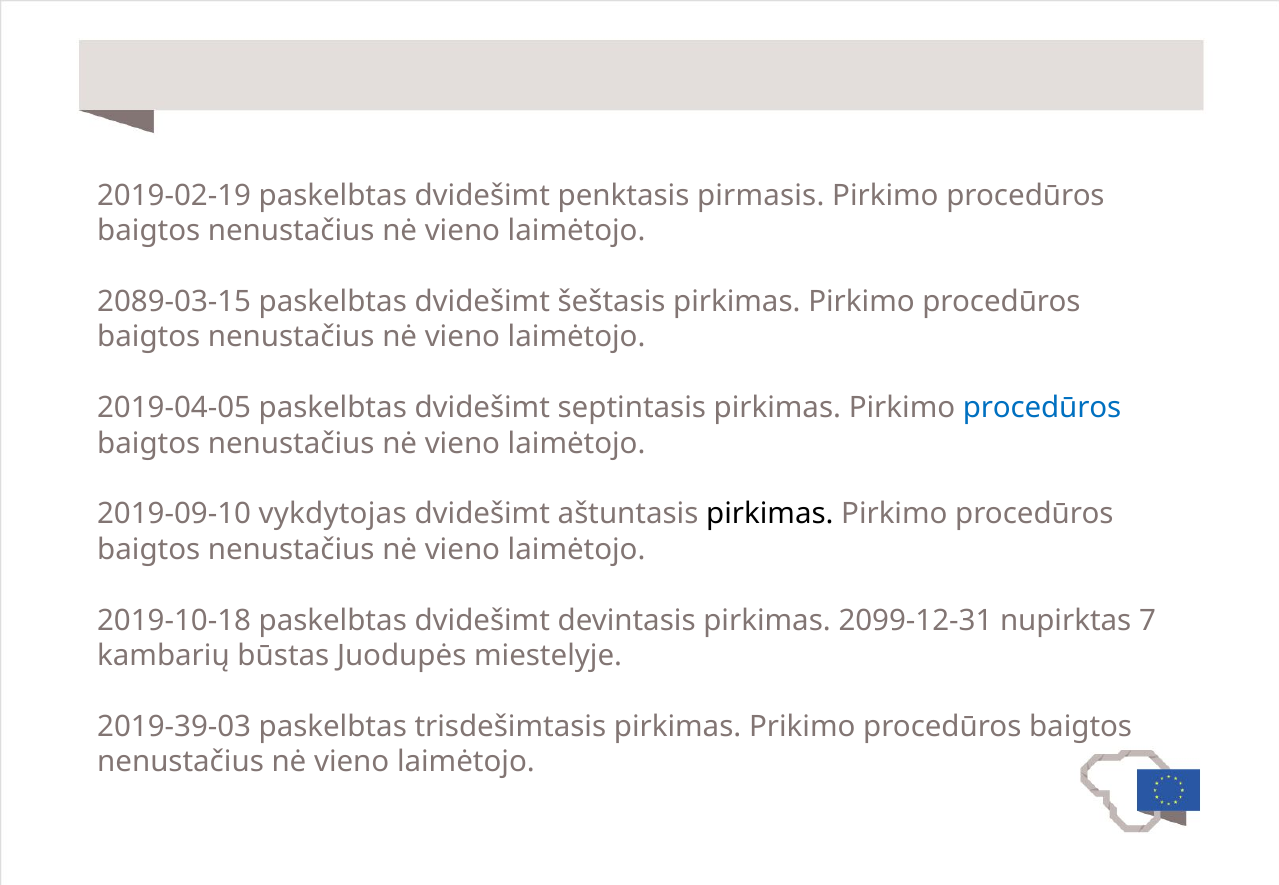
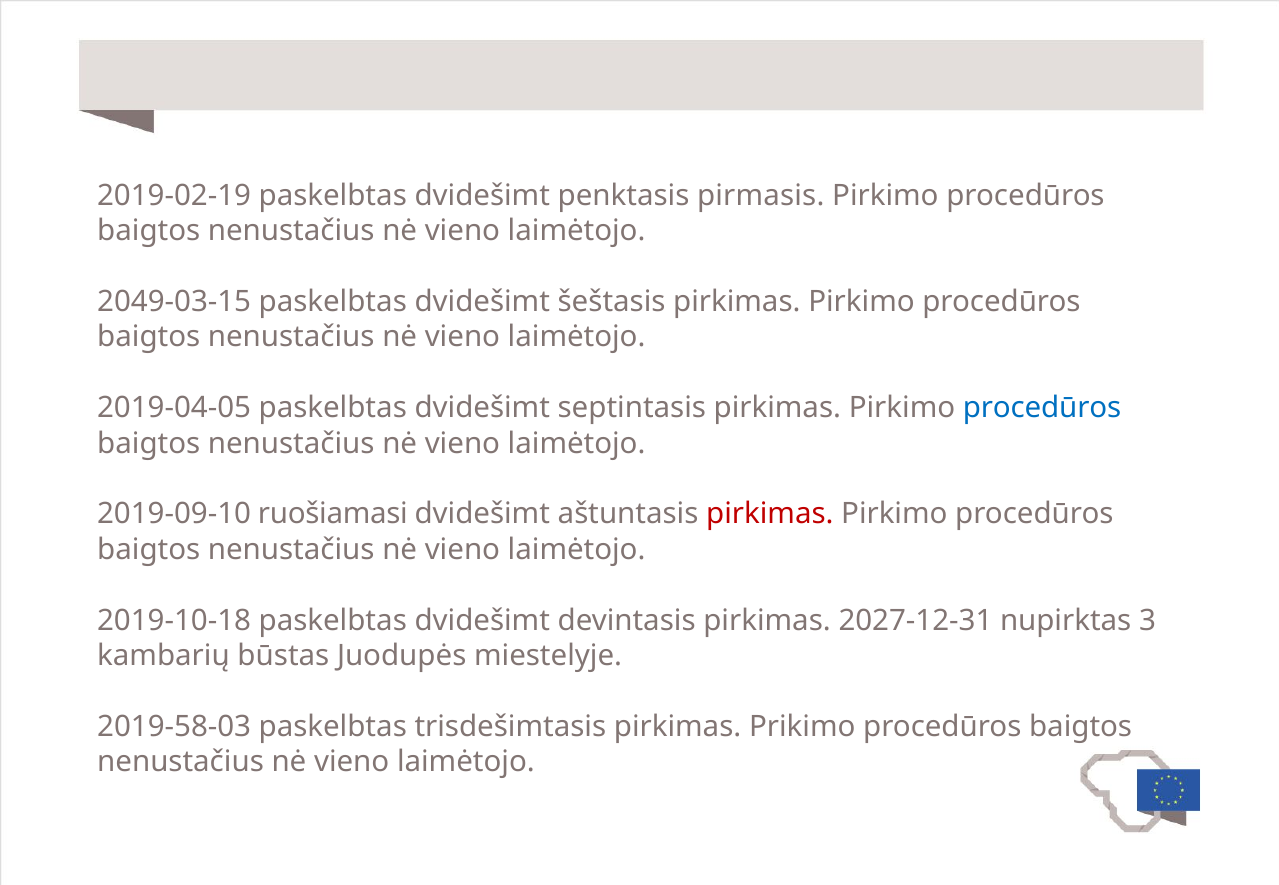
2089-03-15: 2089-03-15 -> 2049-03-15
vykdytojas: vykdytojas -> ruošiamasi
pirkimas at (770, 515) colour: black -> red
2099-12-31: 2099-12-31 -> 2027-12-31
7: 7 -> 3
2019-39-03: 2019-39-03 -> 2019-58-03
